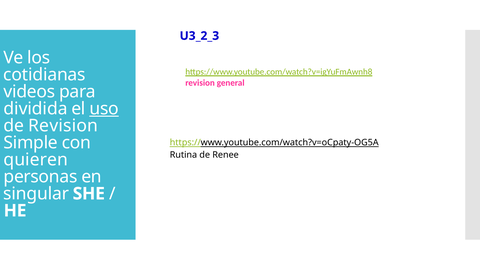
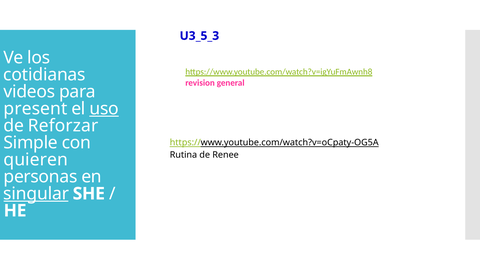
U3_2_3: U3_2_3 -> U3_5_3
dividida: dividida -> present
de Revision: Revision -> Reforzar
singular underline: none -> present
